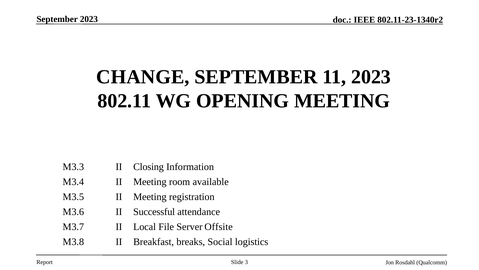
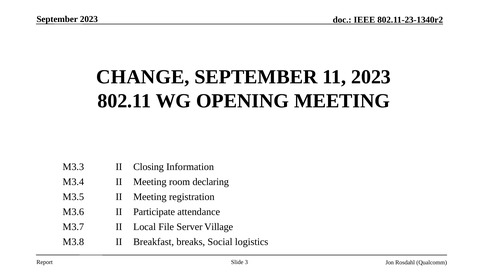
available: available -> declaring
Successful: Successful -> Participate
Offsite: Offsite -> Village
